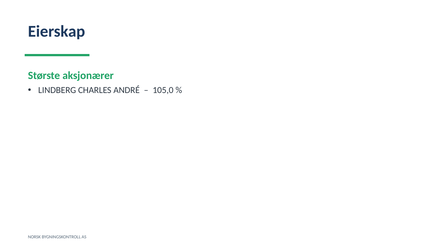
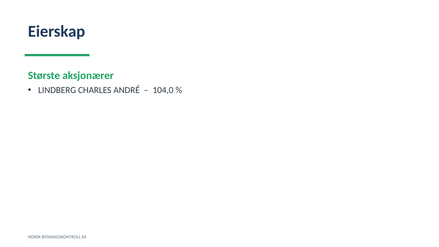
105,0: 105,0 -> 104,0
